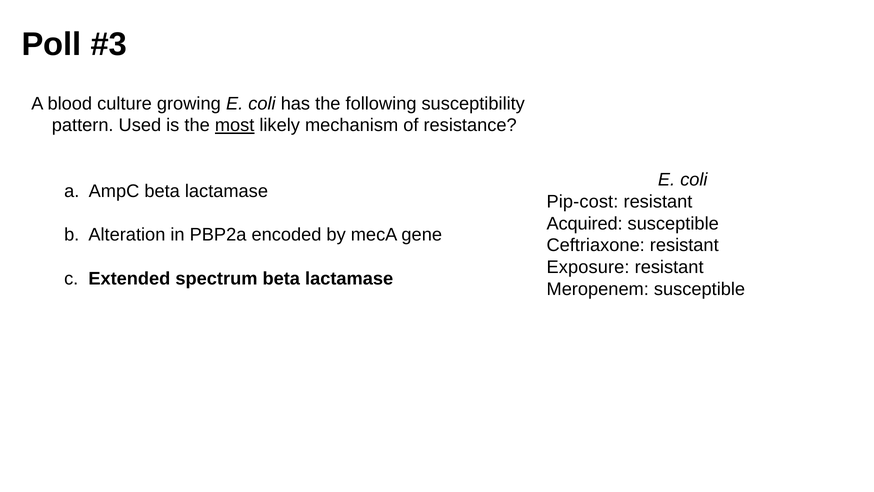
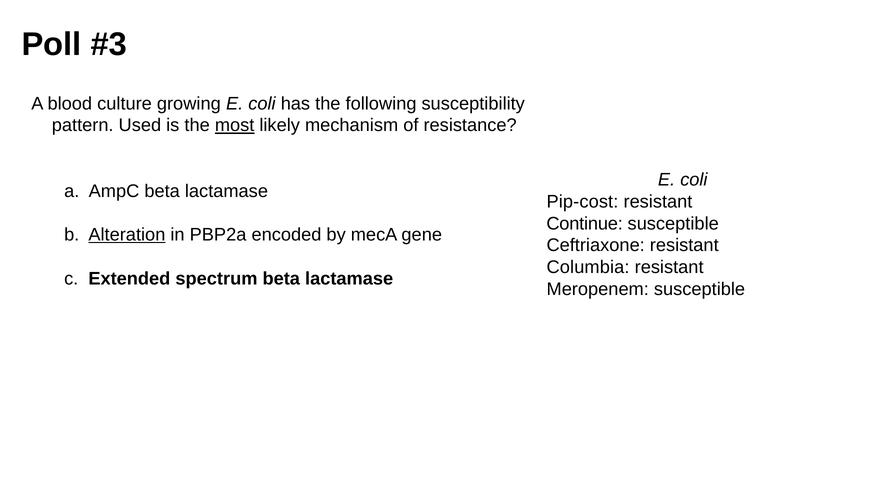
Acquired: Acquired -> Continue
Alteration underline: none -> present
Exposure: Exposure -> Columbia
